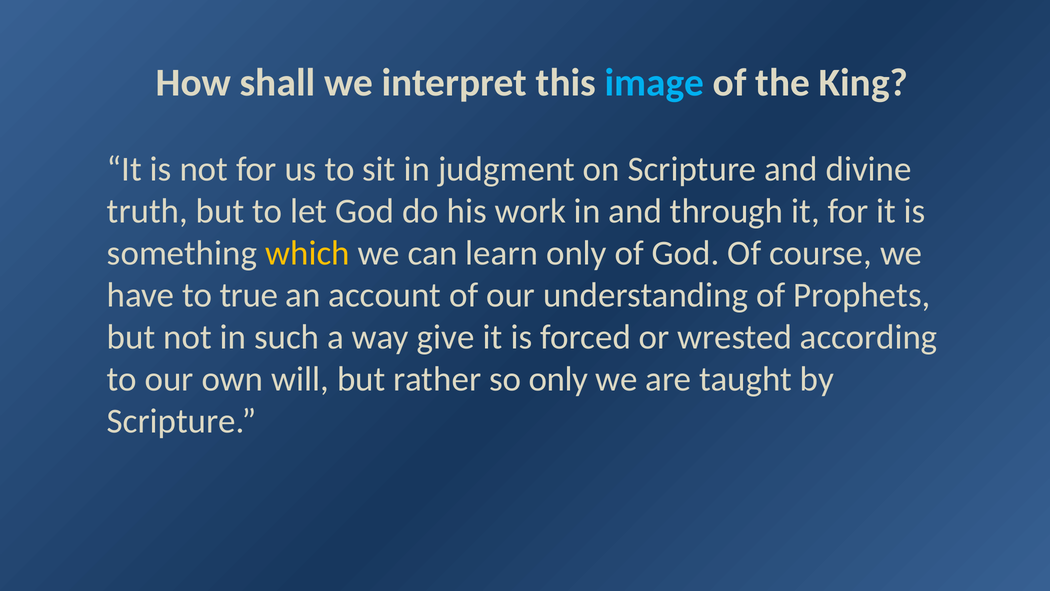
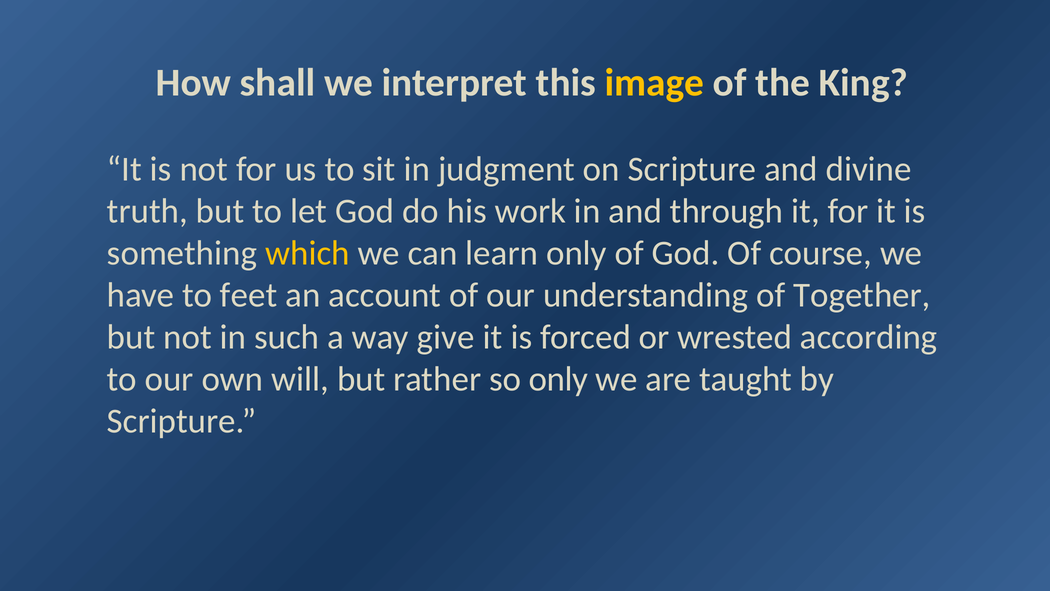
image colour: light blue -> yellow
true: true -> feet
Prophets: Prophets -> Together
